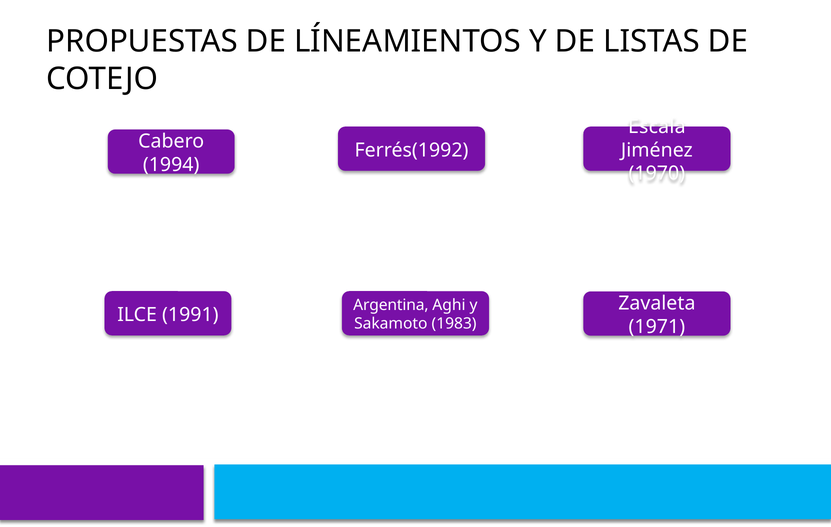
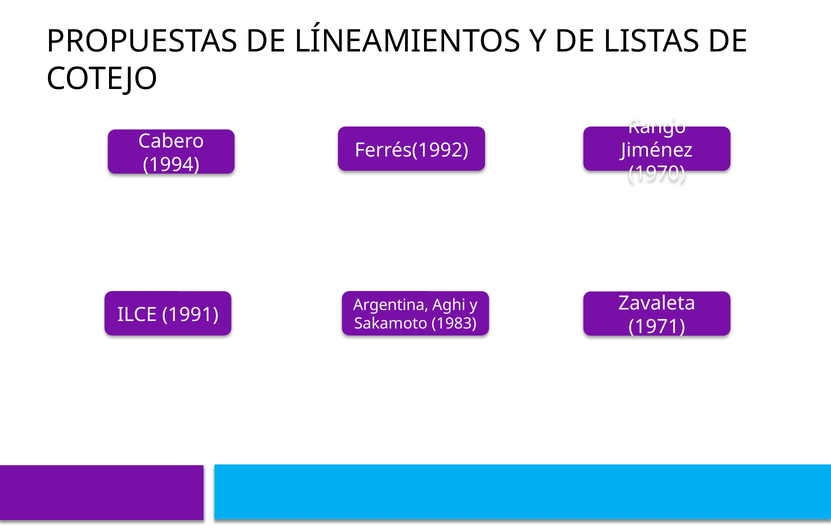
Escala: Escala -> Rango
